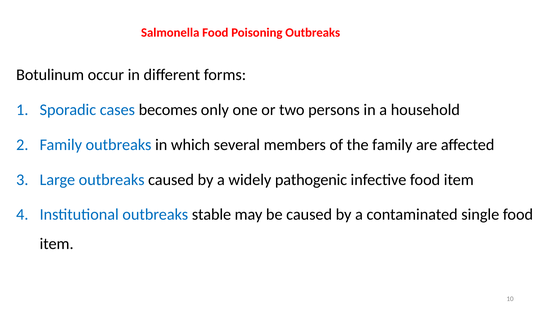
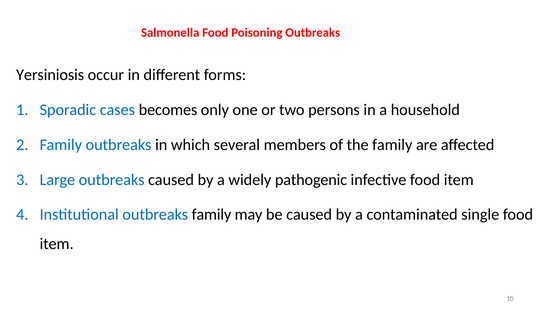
Botulinum: Botulinum -> Yersiniosis
outbreaks stable: stable -> family
